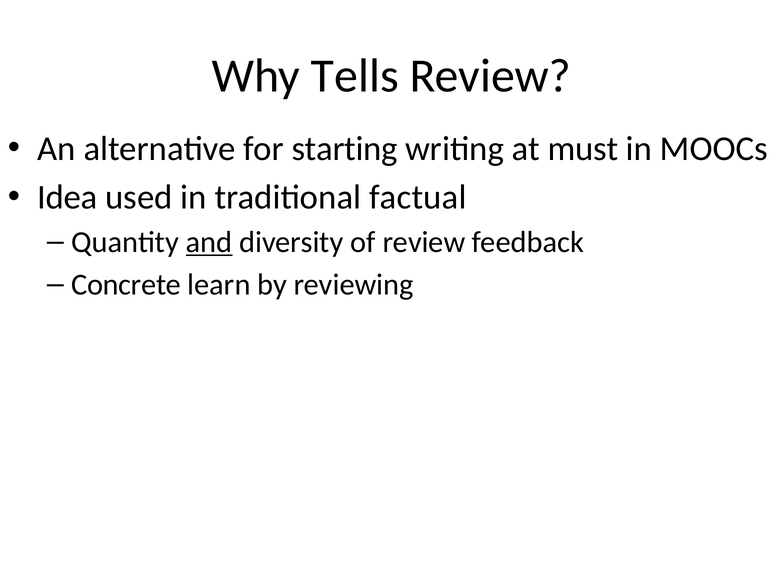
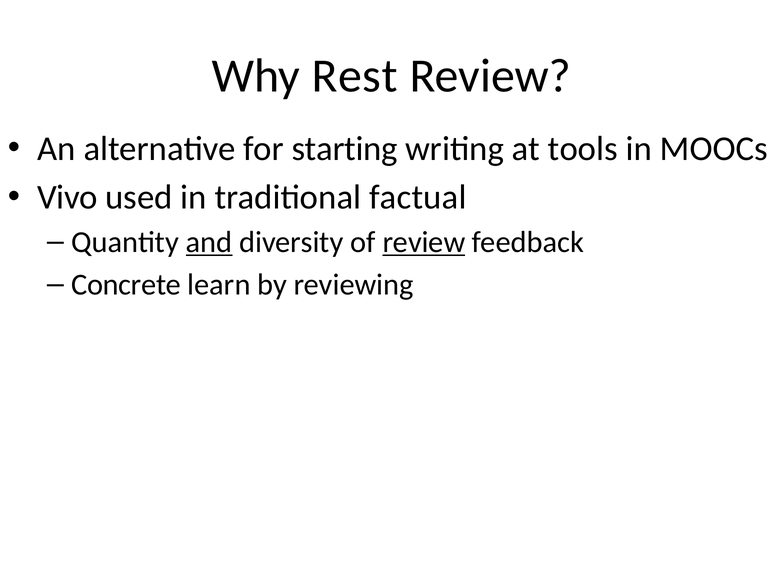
Tells: Tells -> Rest
must: must -> tools
Idea: Idea -> Vivo
review at (424, 242) underline: none -> present
